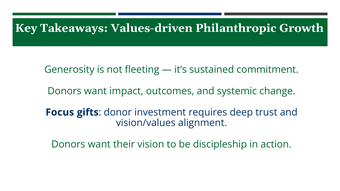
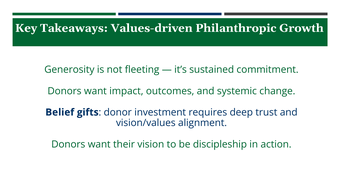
Focus: Focus -> Belief
